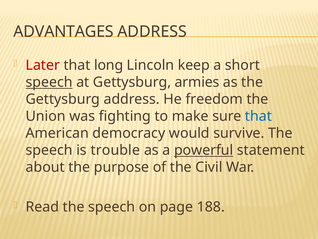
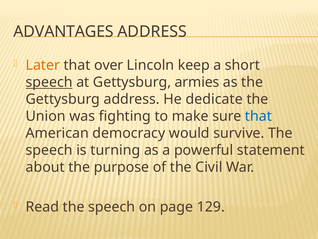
Later colour: red -> orange
long: long -> over
freedom: freedom -> dedicate
trouble: trouble -> turning
powerful underline: present -> none
188: 188 -> 129
